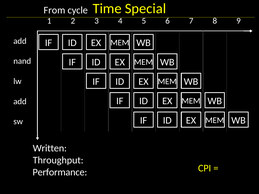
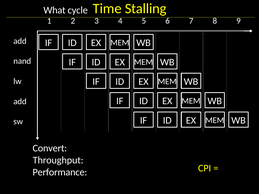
Special: Special -> Stalling
From: From -> What
Written: Written -> Convert
